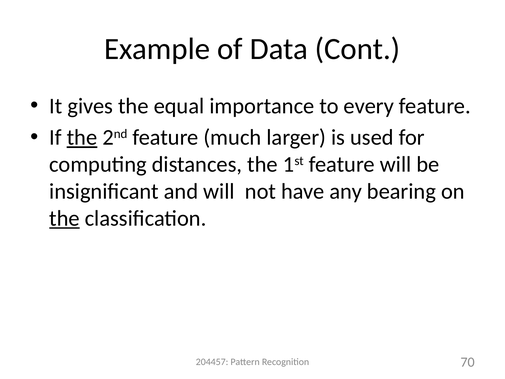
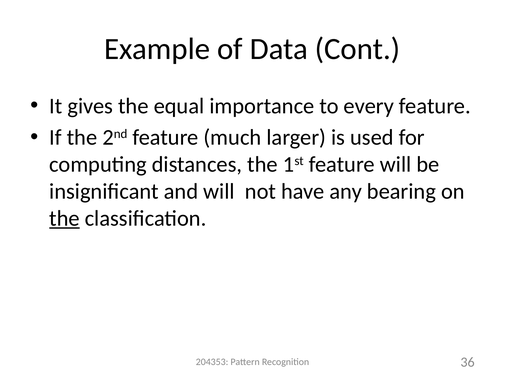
the at (82, 137) underline: present -> none
204457: 204457 -> 204353
70: 70 -> 36
